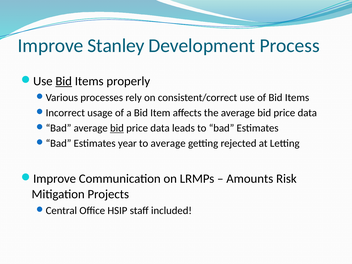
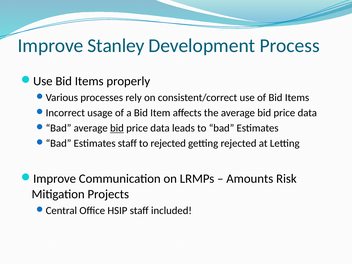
Bid at (64, 81) underline: present -> none
Estimates year: year -> staff
to average: average -> rejected
